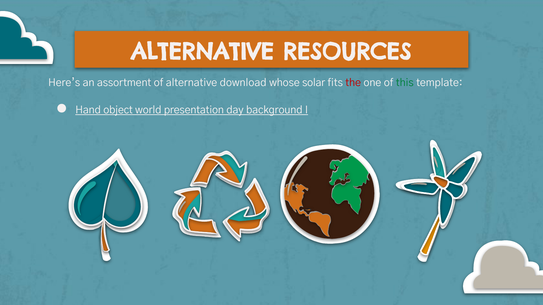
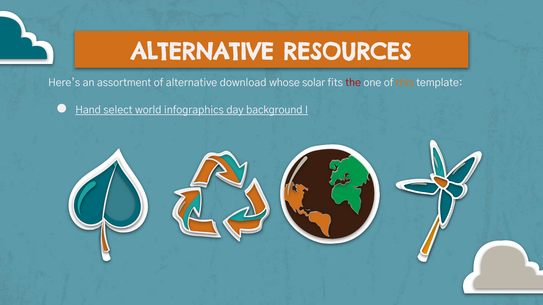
this colour: green -> orange
object: object -> select
presentation: presentation -> infographics
